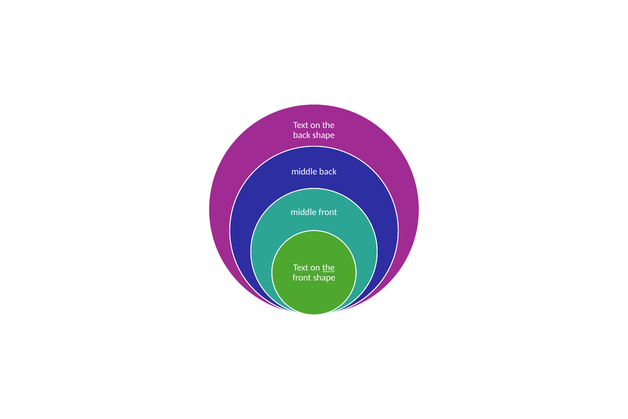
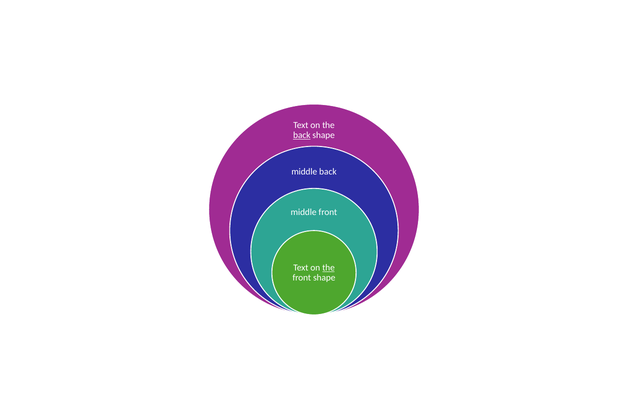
back at (302, 135) underline: none -> present
